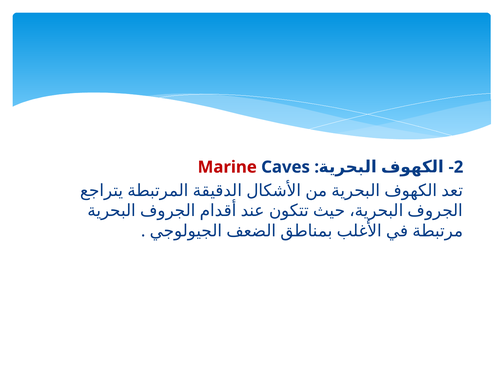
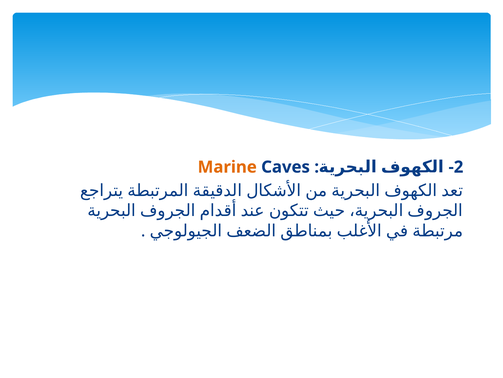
Marine colour: red -> orange
